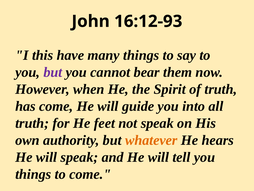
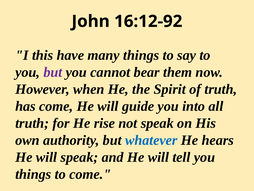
16:12-93: 16:12-93 -> 16:12-92
feet: feet -> rise
whatever colour: orange -> blue
